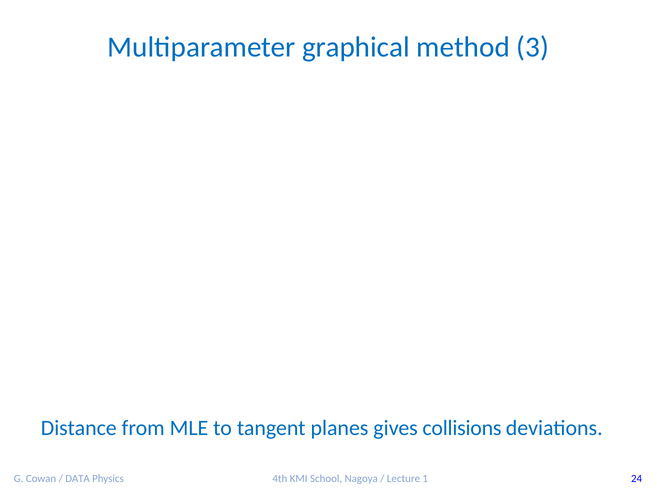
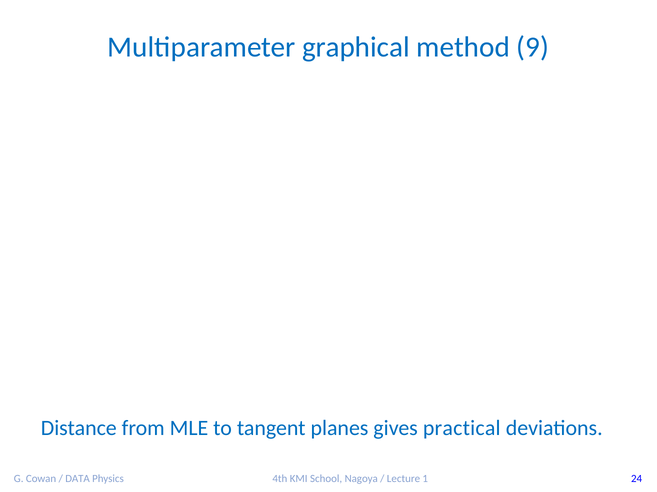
3: 3 -> 9
collisions: collisions -> practical
